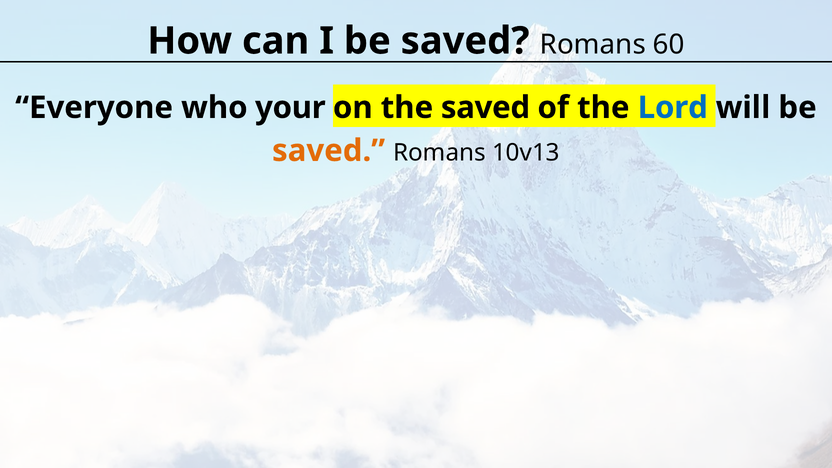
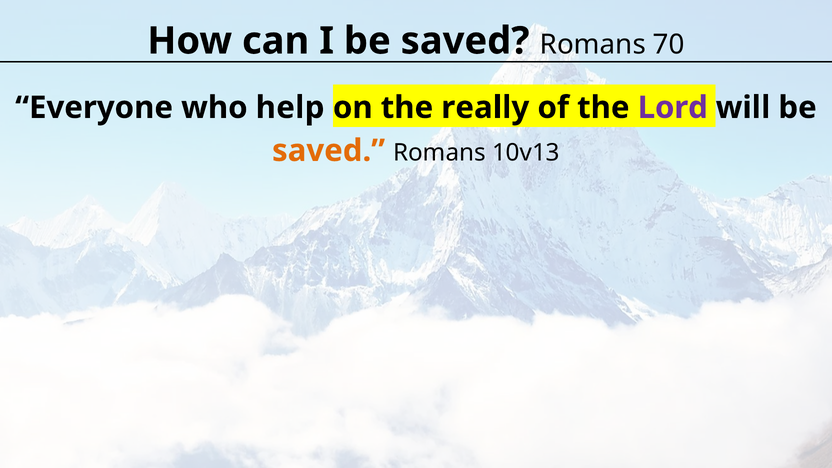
60: 60 -> 70
your: your -> help
the saved: saved -> really
Lord colour: blue -> purple
